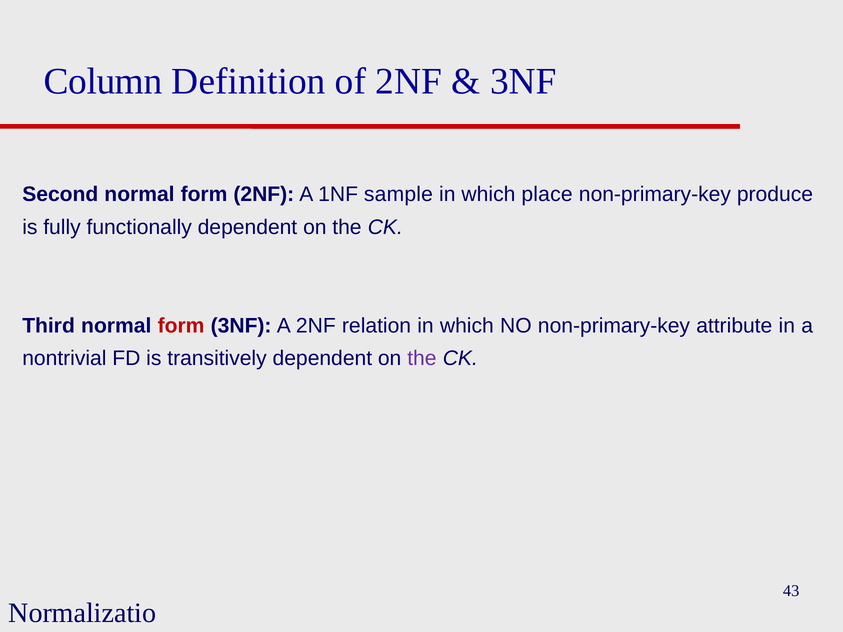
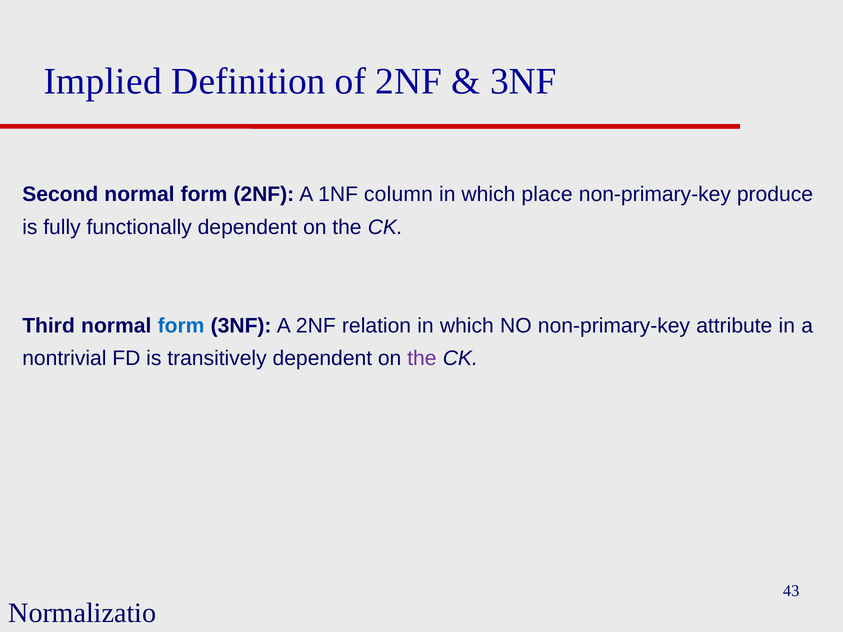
Column: Column -> Implied
sample: sample -> column
form at (181, 326) colour: red -> blue
